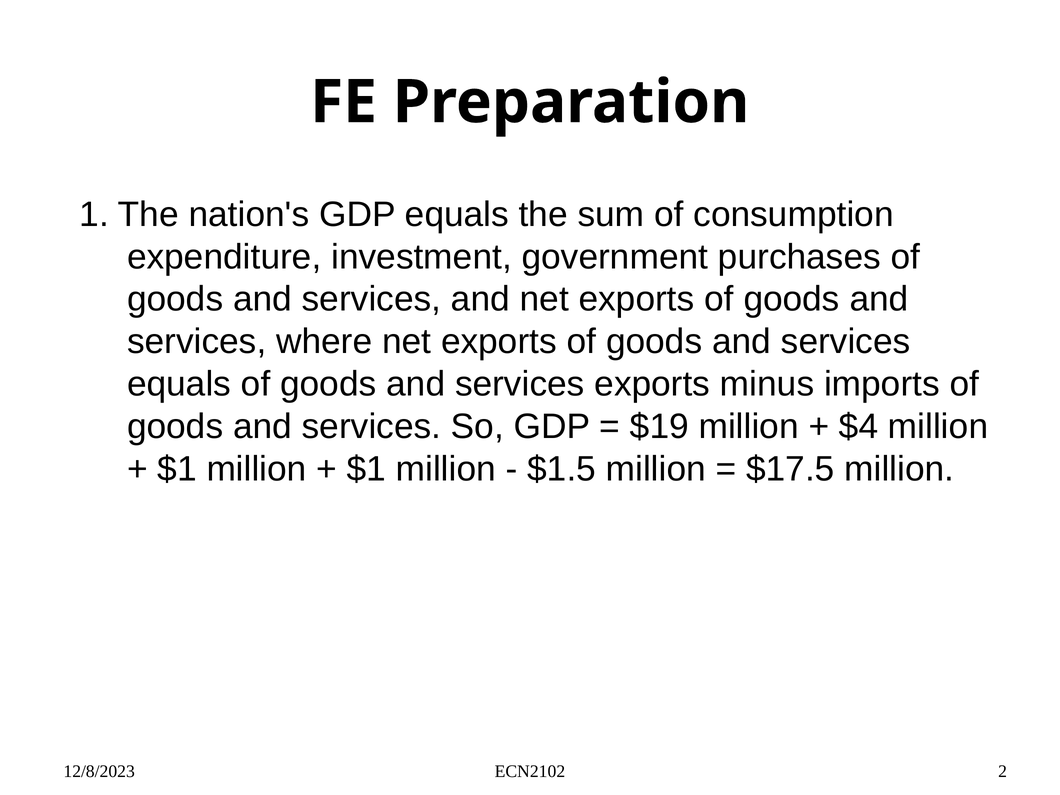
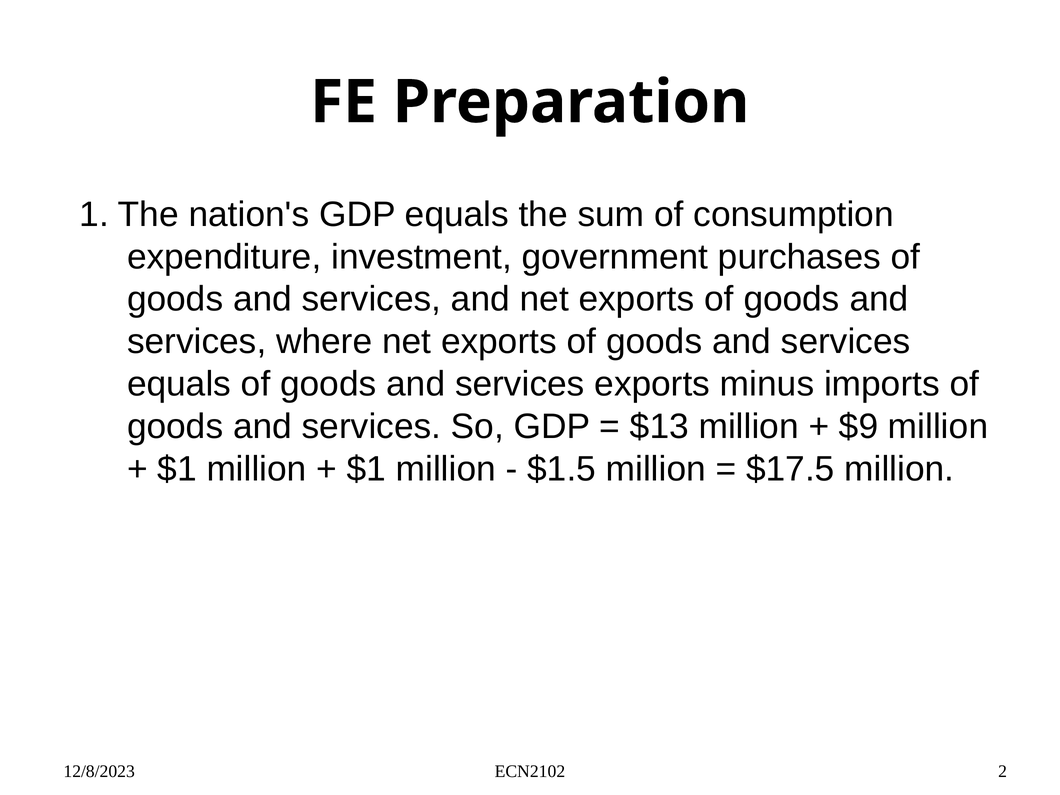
$19: $19 -> $13
$4: $4 -> $9
